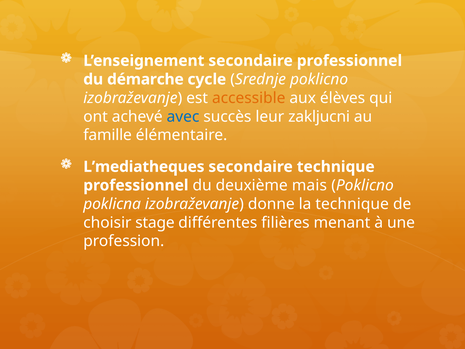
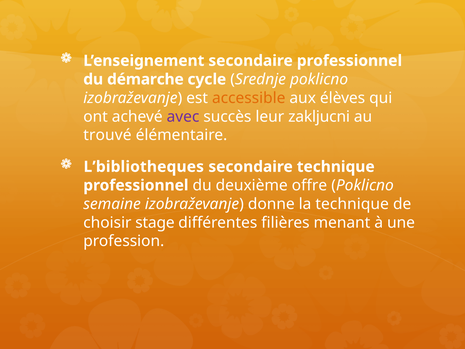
avec colour: blue -> purple
famille: famille -> trouvé
L’mediatheques: L’mediatheques -> L’bibliotheques
mais: mais -> offre
poklicna: poklicna -> semaine
